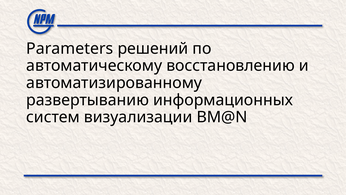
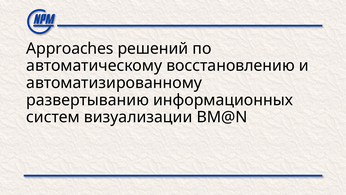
Parameters: Parameters -> Approaches
